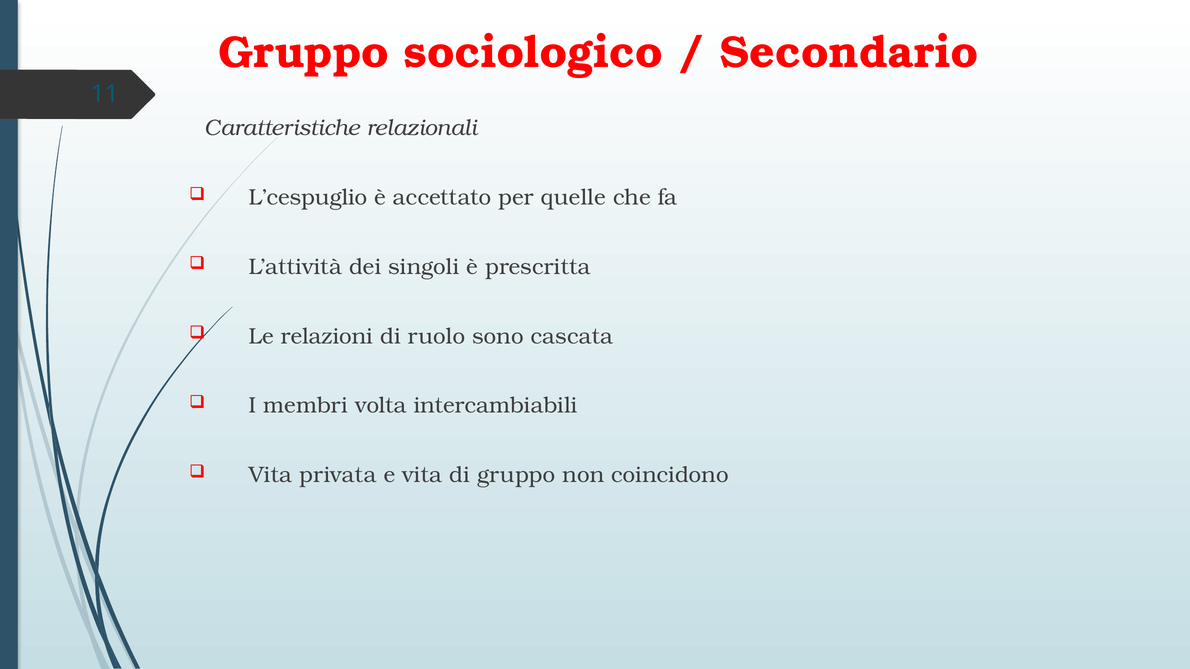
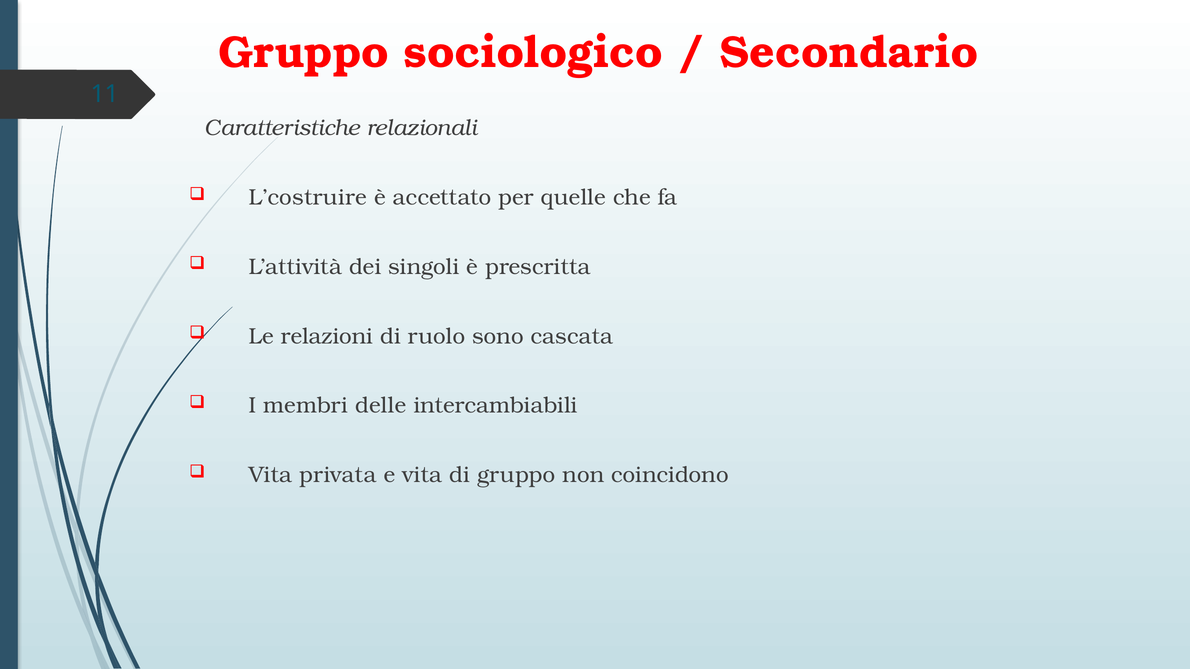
L’cespuglio: L’cespuglio -> L’costruire
volta: volta -> delle
